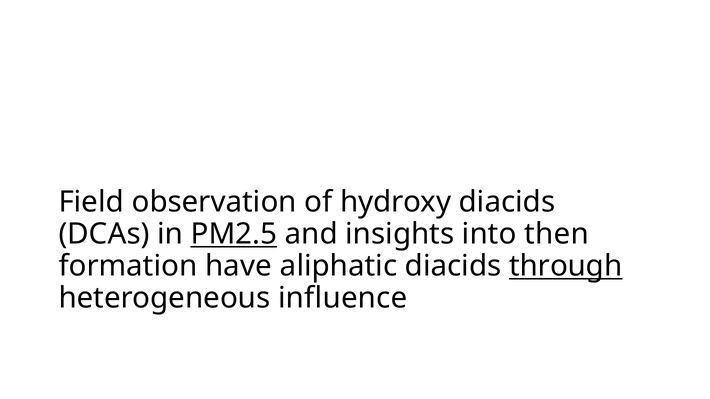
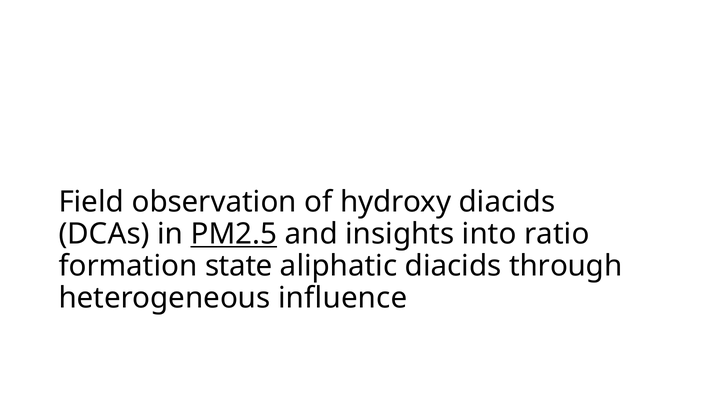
then: then -> ratio
have: have -> state
through underline: present -> none
